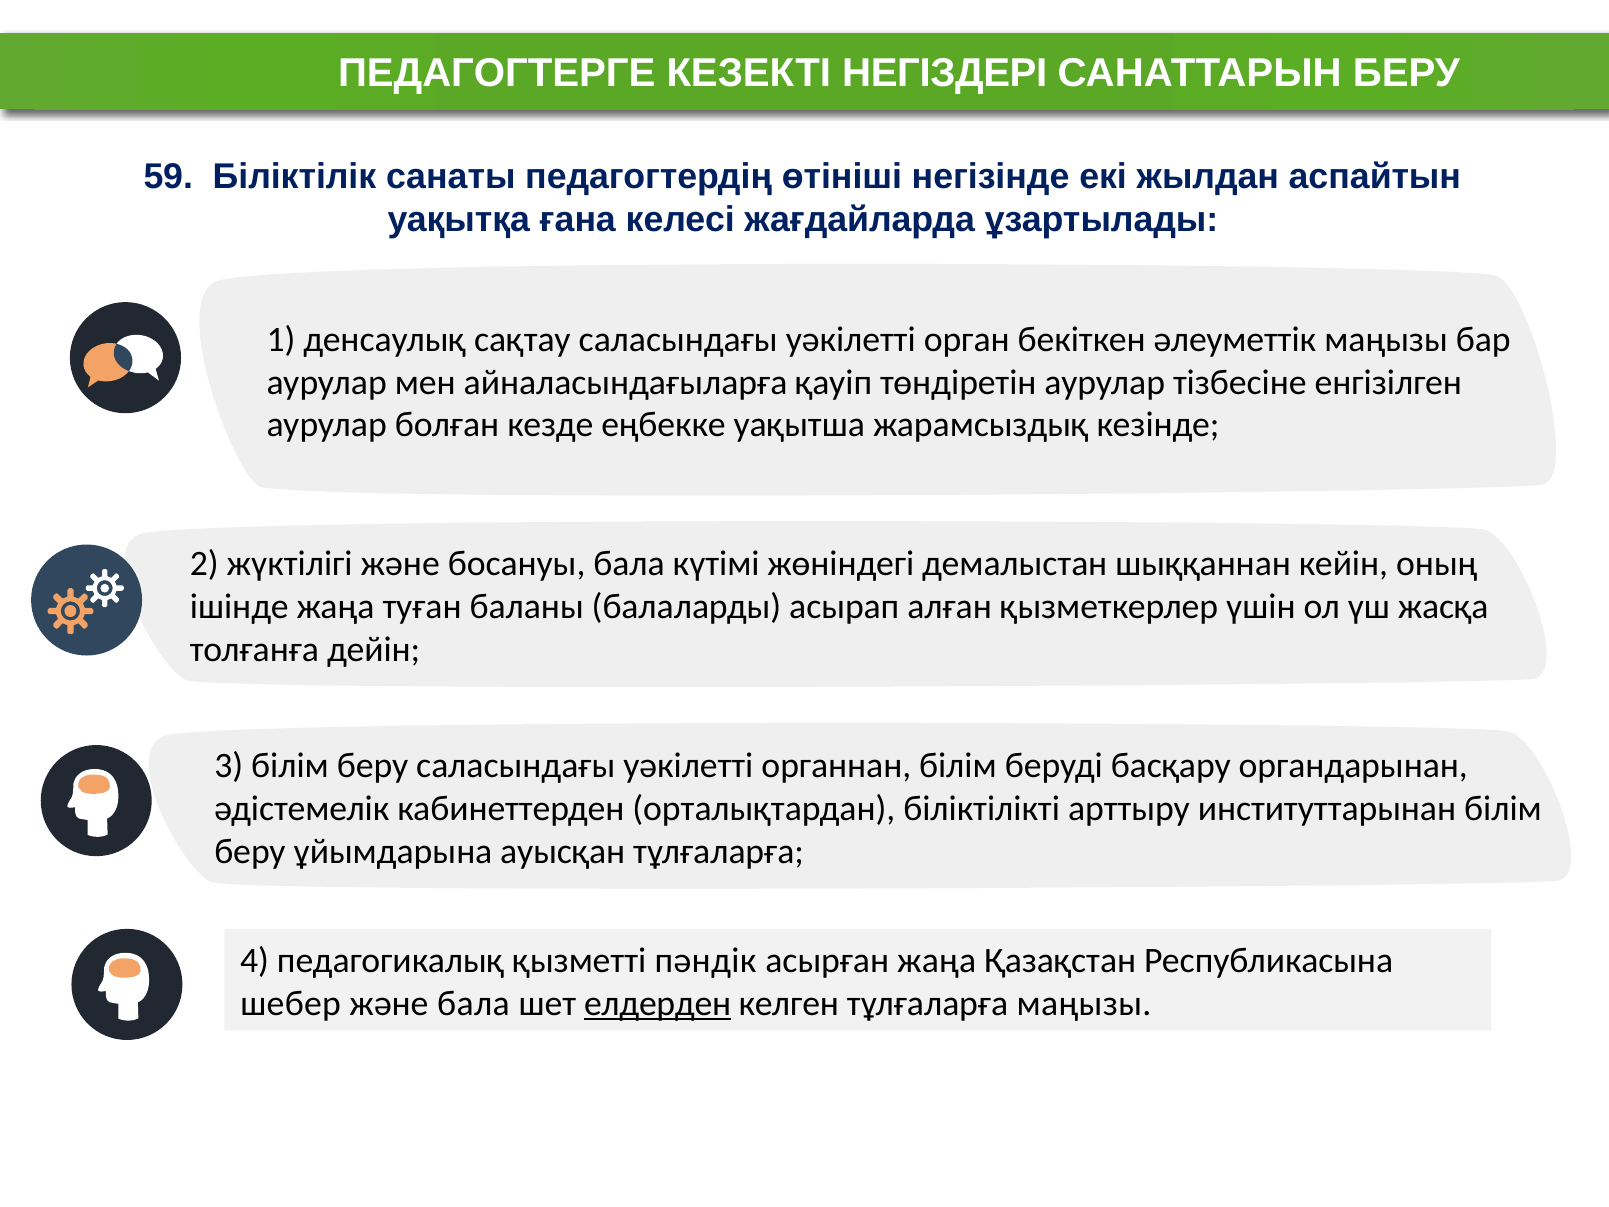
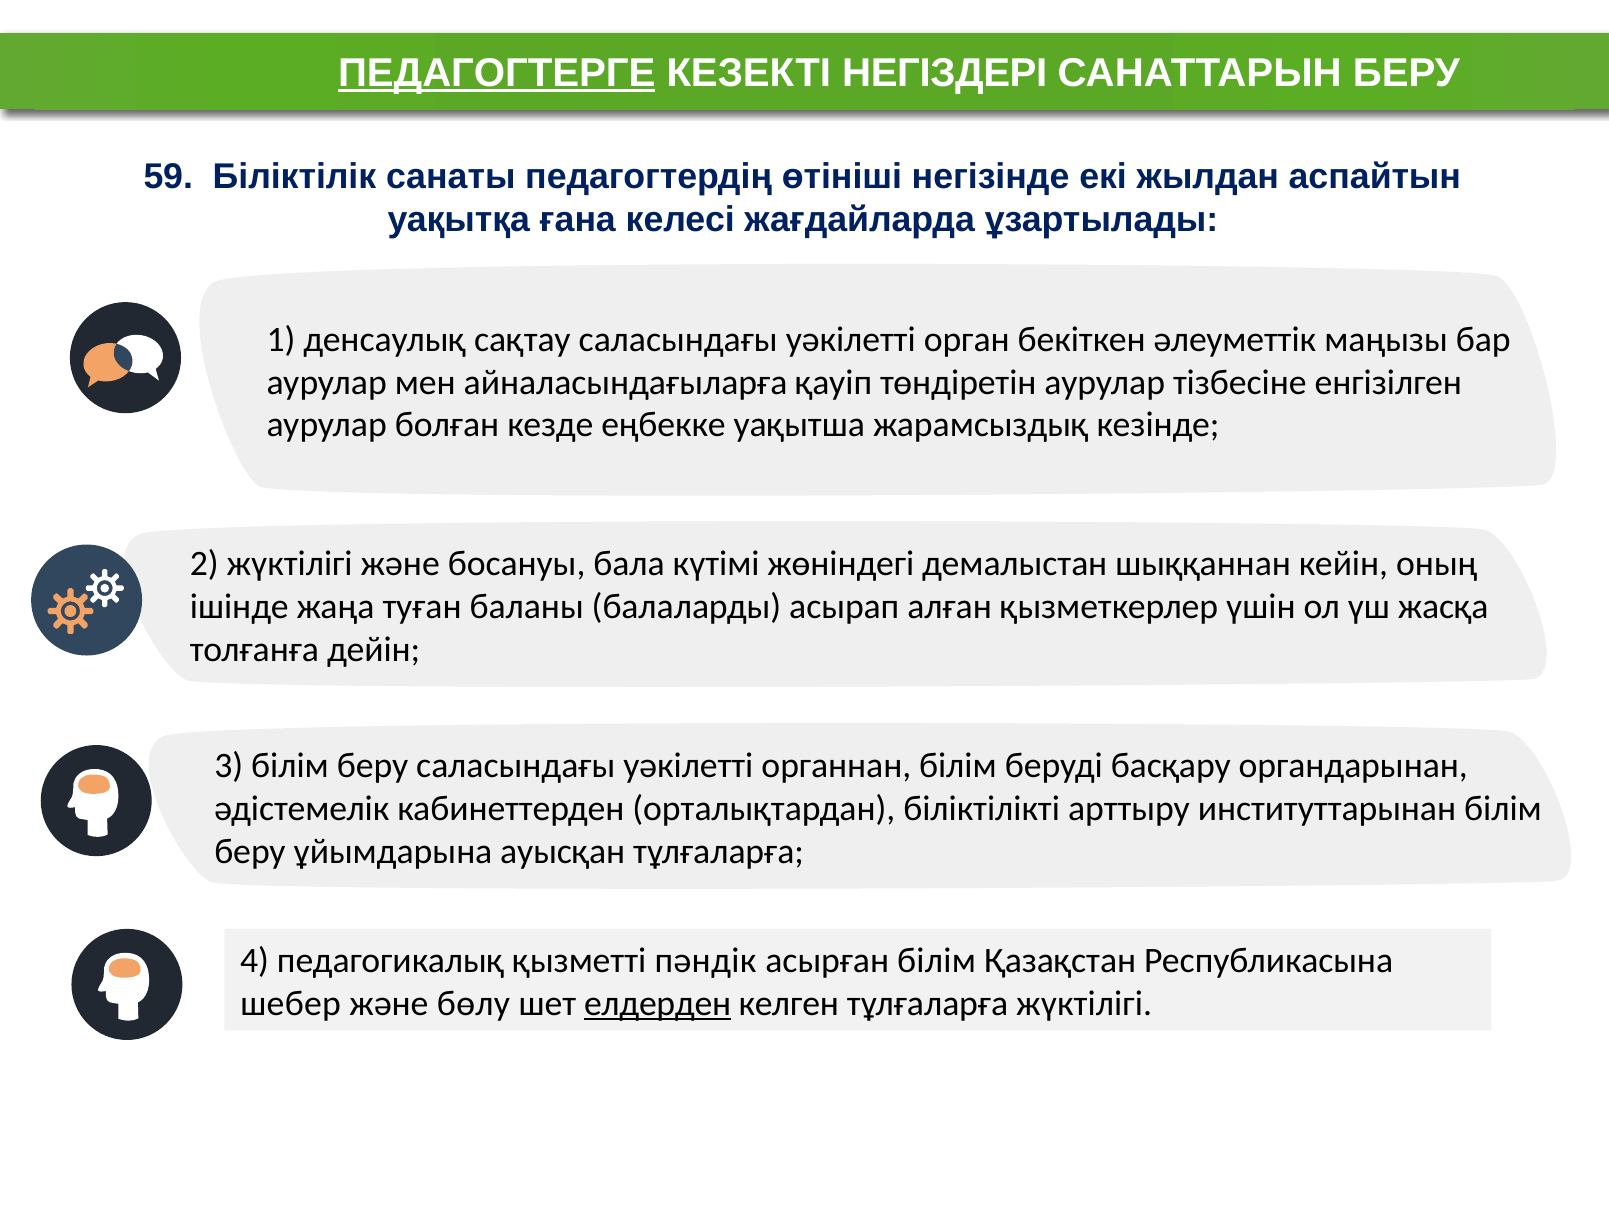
ПЕДАГОГТЕРГЕ underline: none -> present
асырған жаңа: жаңа -> білім
және бала: бала -> бөлу
тұлғаларға маңызы: маңызы -> жүктілігі
